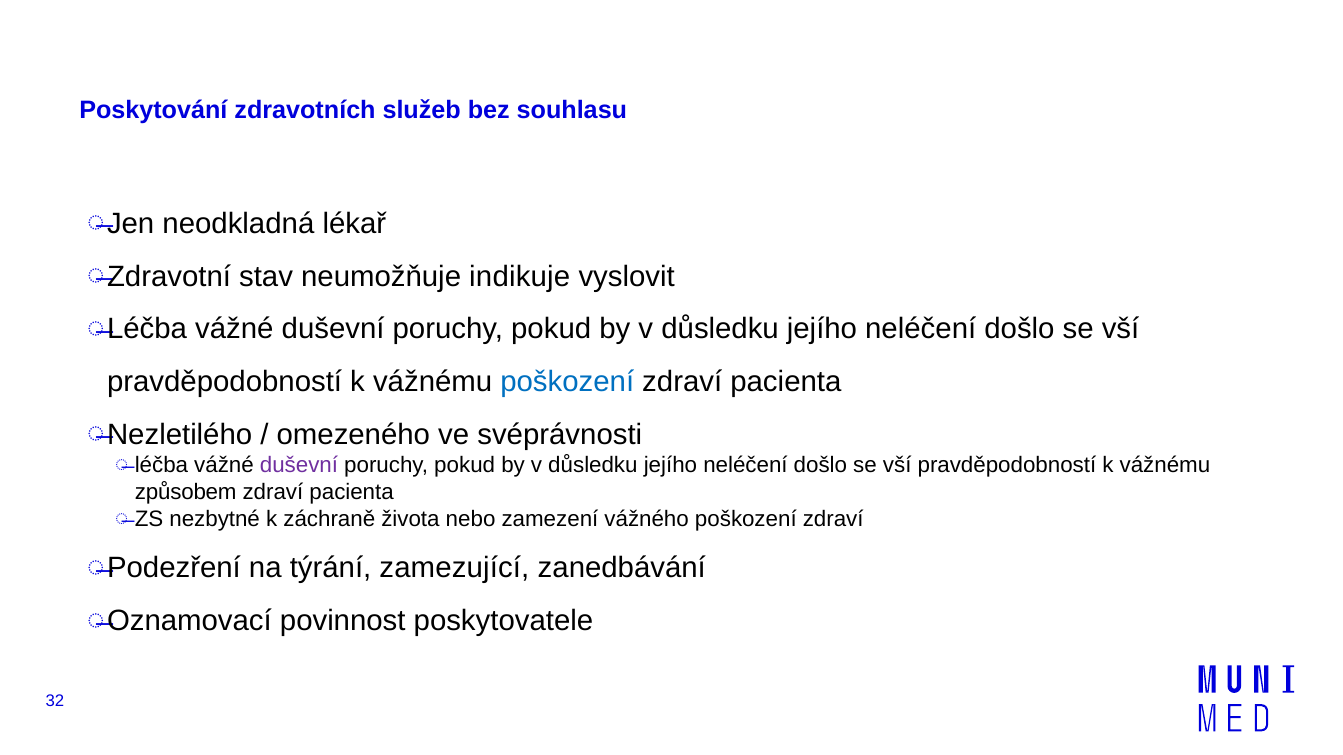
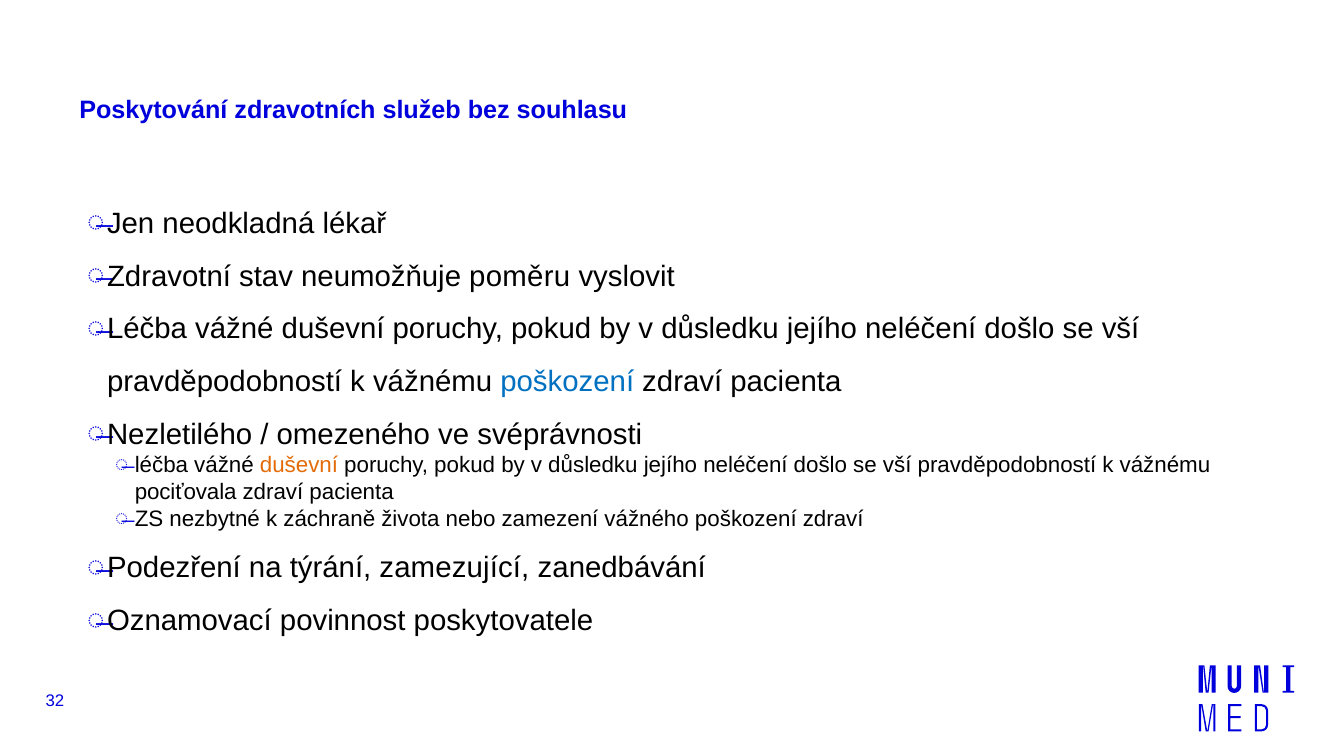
indikuje: indikuje -> poměru
duševní at (299, 466) colour: purple -> orange
způsobem: způsobem -> pociťovala
